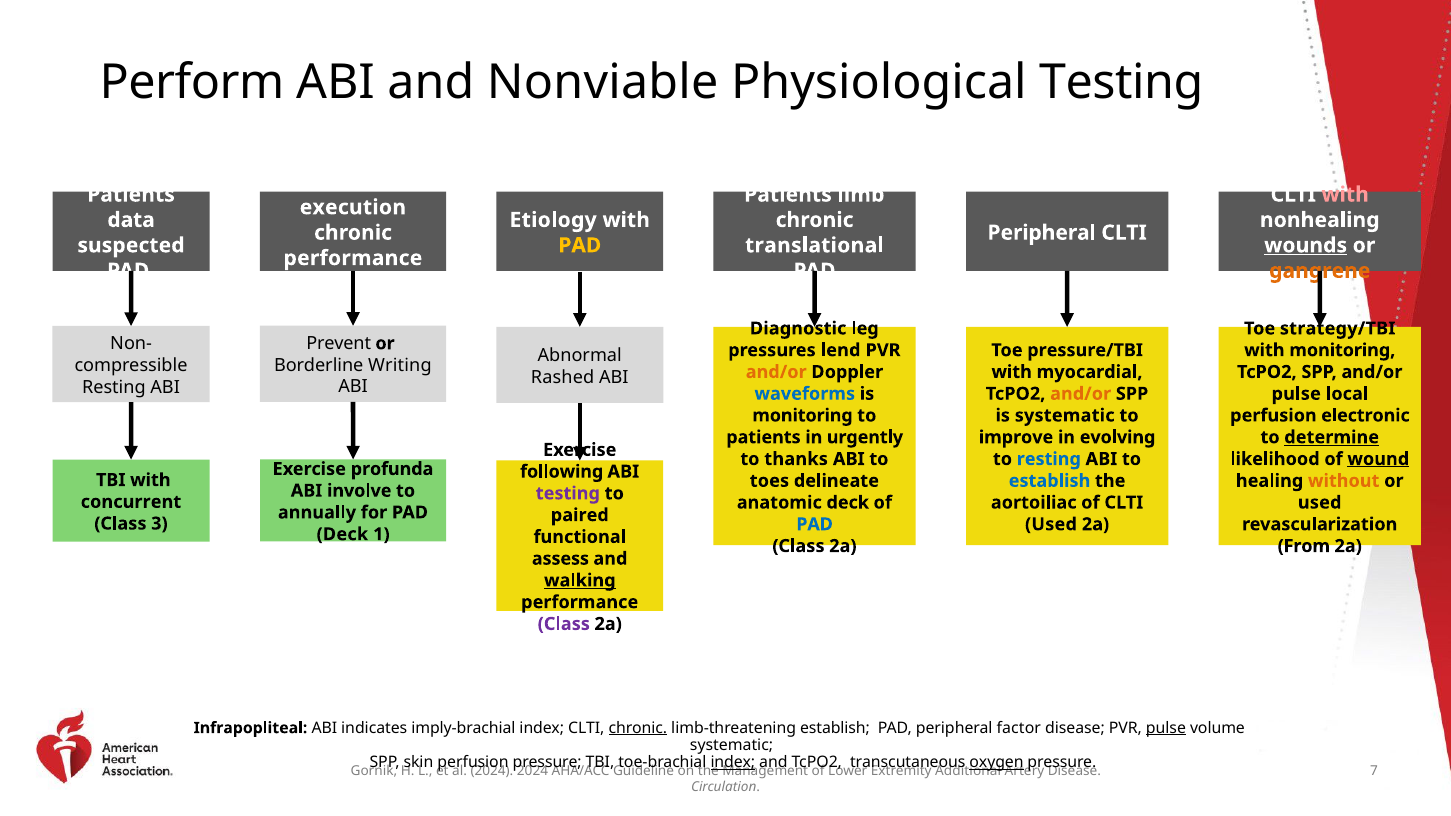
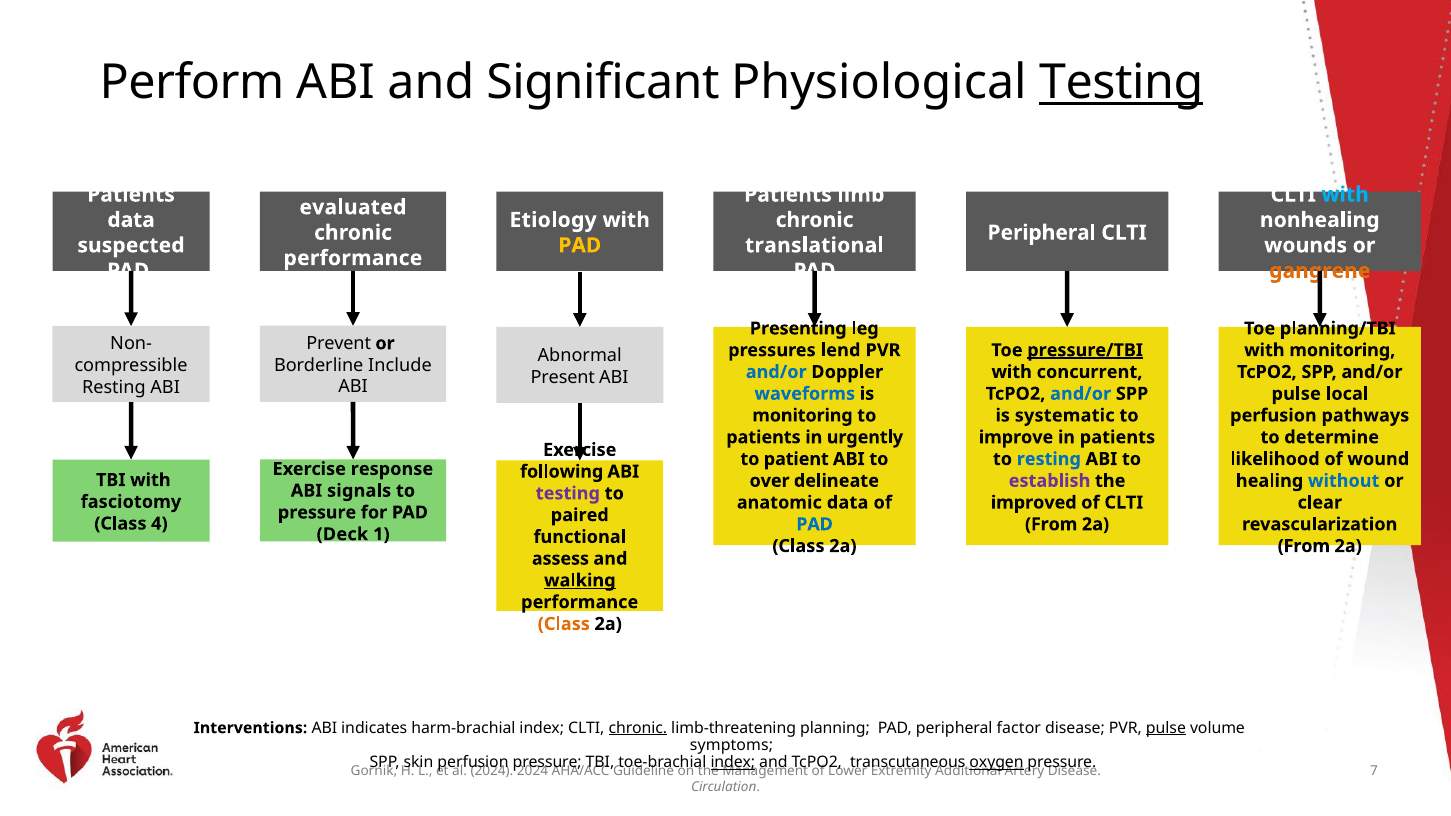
Nonviable: Nonviable -> Significant
Testing at (1121, 82) underline: none -> present
with at (1345, 195) colour: pink -> light blue
execution: execution -> evaluated
wounds underline: present -> none
Diagnostic: Diagnostic -> Presenting
strategy/TBI: strategy/TBI -> planning/TBI
pressure/TBI underline: none -> present
Writing: Writing -> Include
and/or at (776, 372) colour: orange -> blue
myocardial: myocardial -> concurrent
Rashed: Rashed -> Present
and/or at (1081, 394) colour: orange -> blue
electronic: electronic -> pathways
in evolving: evolving -> patients
determine underline: present -> none
thanks: thanks -> patient
wound underline: present -> none
profunda: profunda -> response
toes: toes -> over
establish at (1049, 481) colour: blue -> purple
without colour: orange -> blue
involve: involve -> signals
concurrent: concurrent -> fasciotomy
anatomic deck: deck -> data
aortoiliac: aortoiliac -> improved
used at (1320, 503): used -> clear
annually at (317, 513): annually -> pressure
3: 3 -> 4
Used at (1051, 524): Used -> From
Class at (564, 624) colour: purple -> orange
Infrapopliteal: Infrapopliteal -> Interventions
imply-brachial: imply-brachial -> harm-brachial
limb-threatening establish: establish -> planning
systematic at (732, 745): systematic -> symptoms
